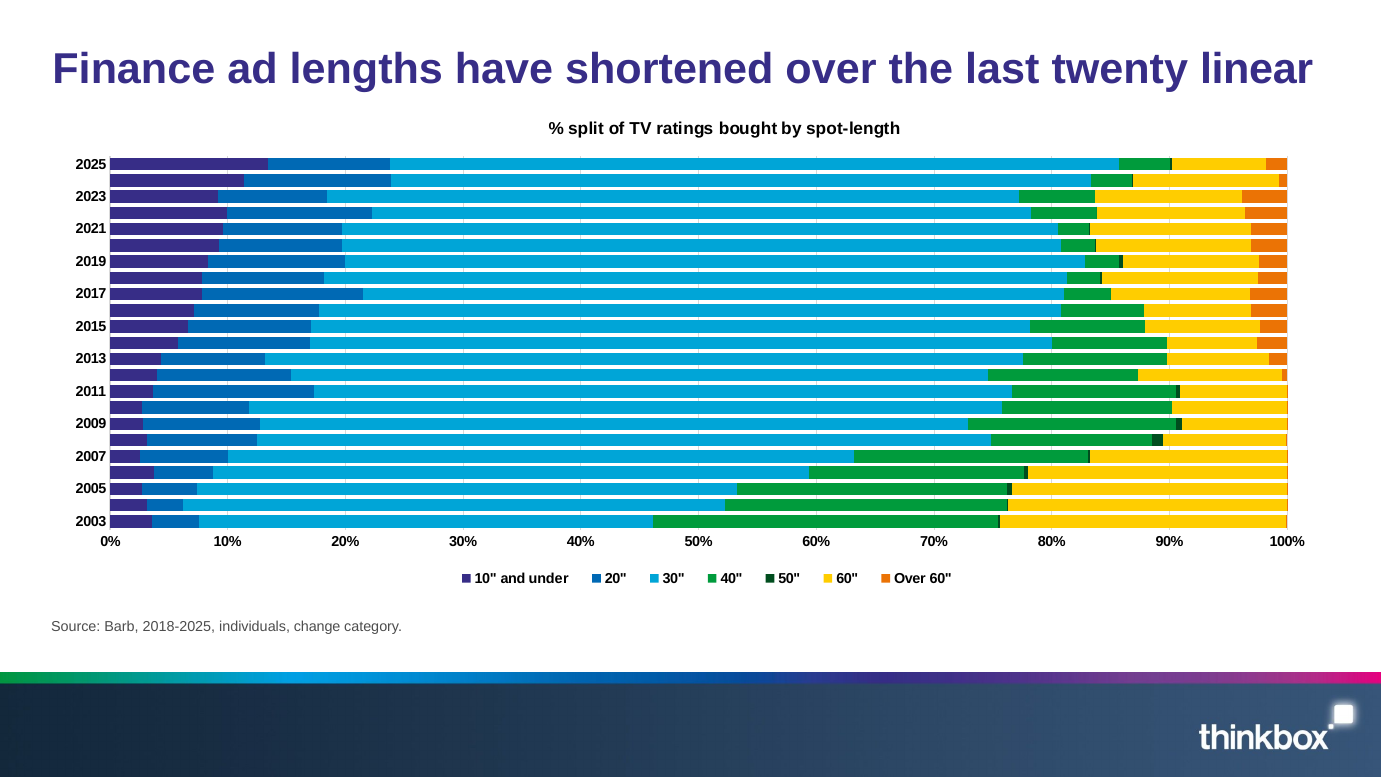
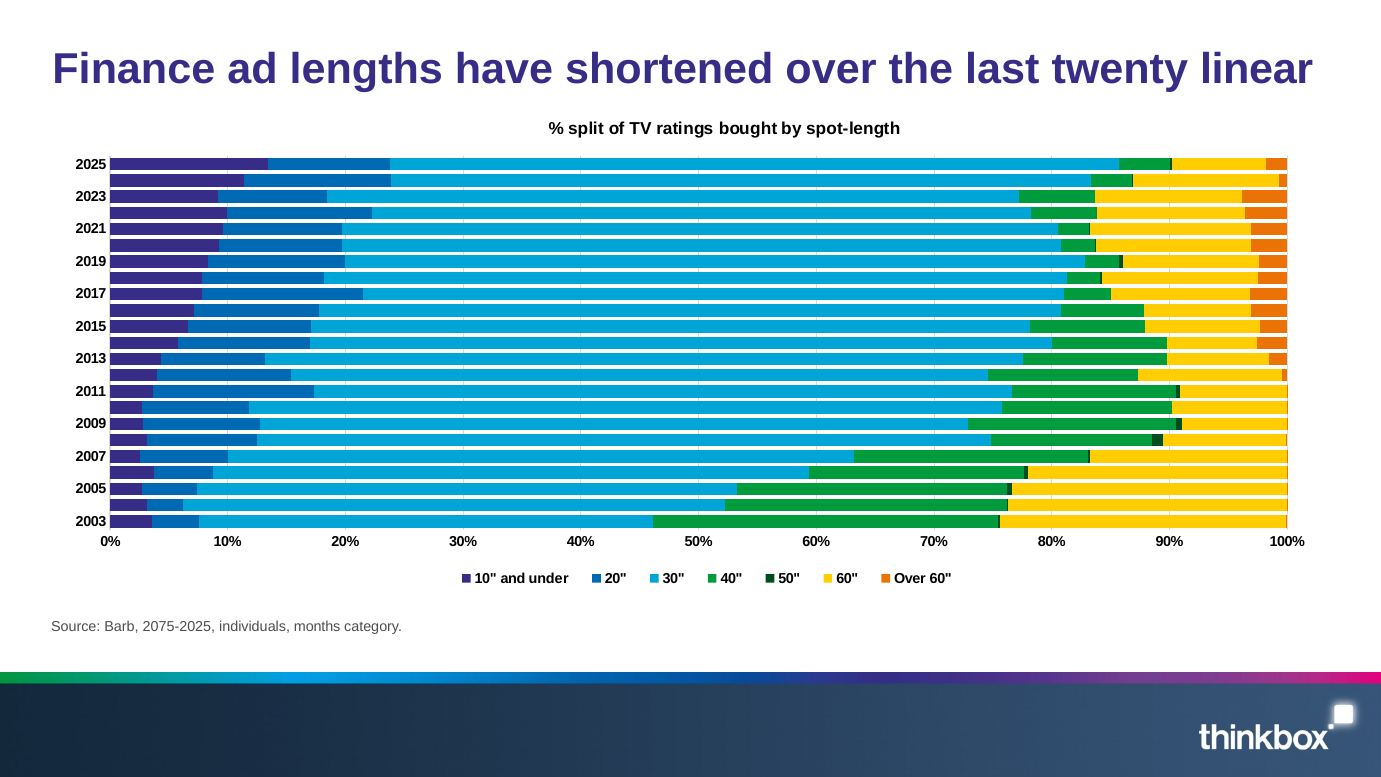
2018-2025: 2018-2025 -> 2075-2025
change: change -> months
